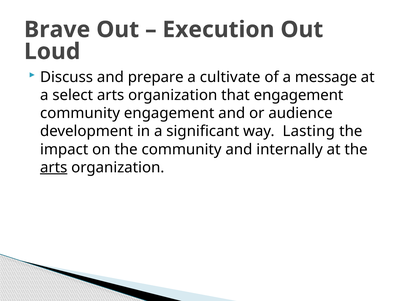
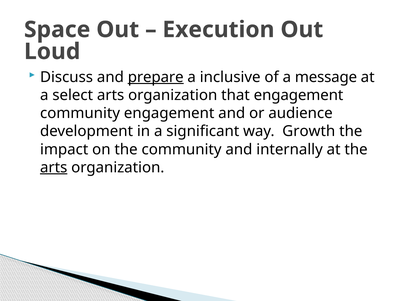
Brave: Brave -> Space
prepare underline: none -> present
cultivate: cultivate -> inclusive
Lasting: Lasting -> Growth
